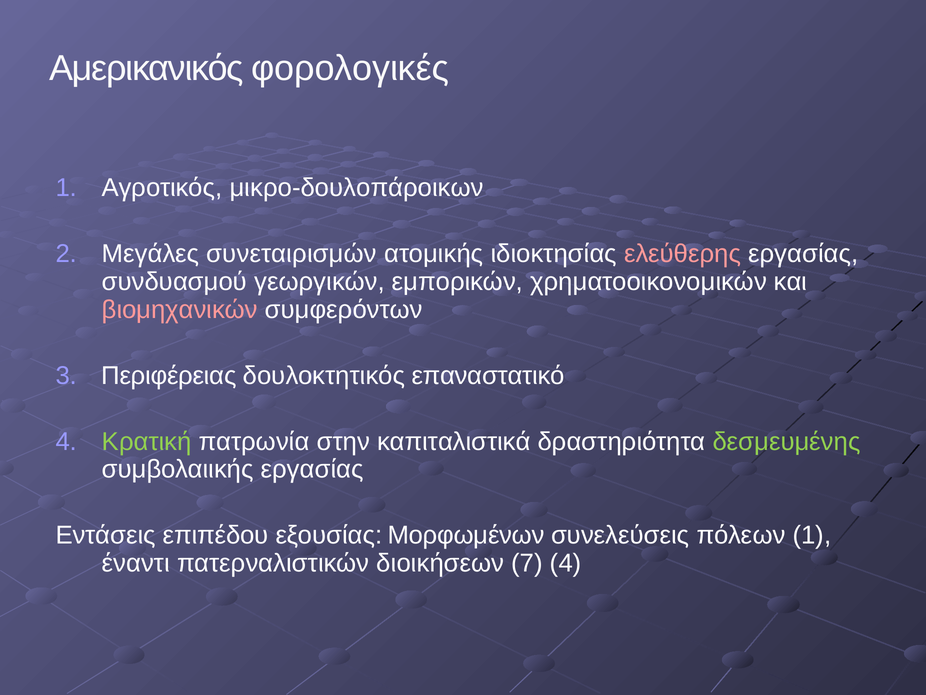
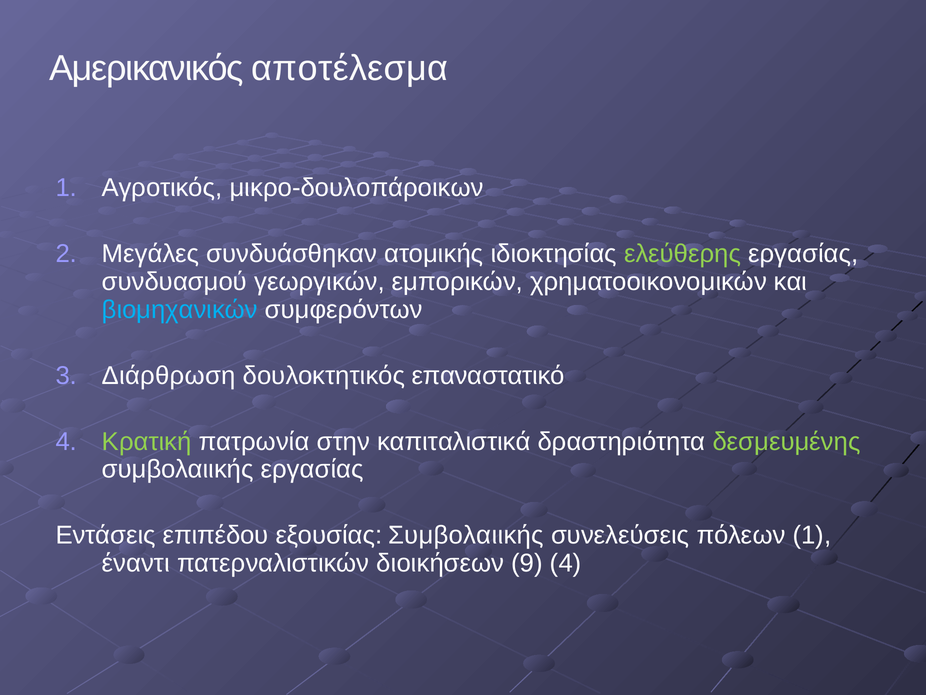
φορολογικές: φορολογικές -> αποτέλεσμα
συνεταιρισμών: συνεταιρισμών -> συνδυάσθηκαν
ελεύθερης colour: pink -> light green
βιομηχανικών colour: pink -> light blue
Περιφέρειας: Περιφέρειας -> Διάρθρωση
εξουσίας Μορφωμένων: Μορφωμένων -> Συμβολαιικής
7: 7 -> 9
